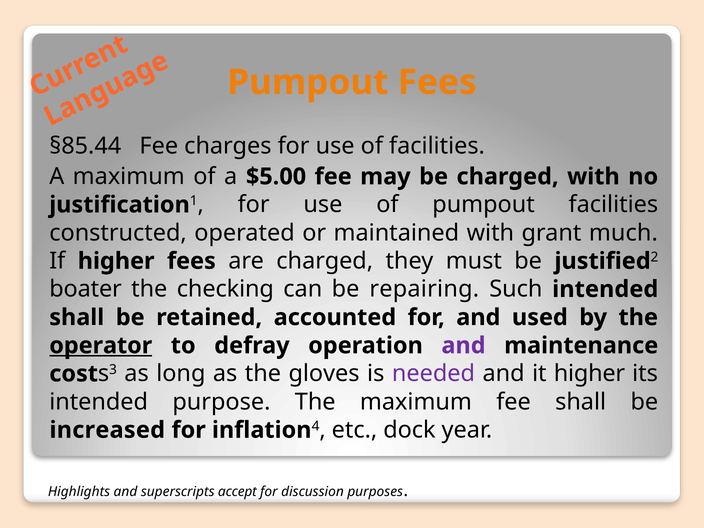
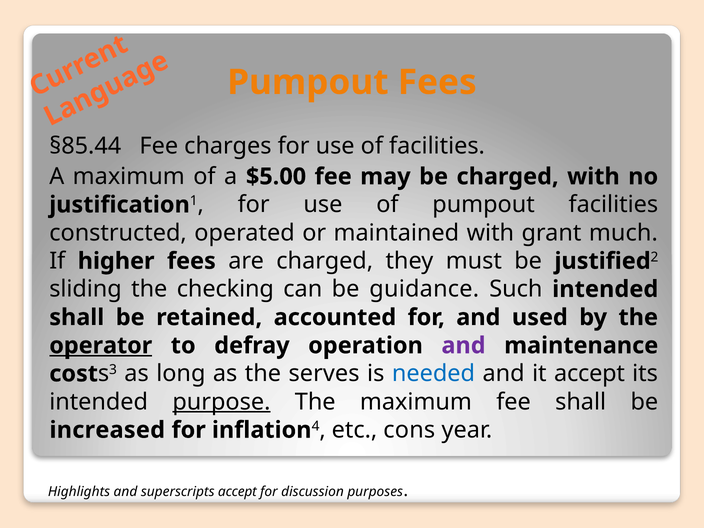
boater: boater -> sliding
repairing: repairing -> guidance
gloves: gloves -> serves
needed colour: purple -> blue
it higher: higher -> accept
purpose underline: none -> present
dock: dock -> cons
